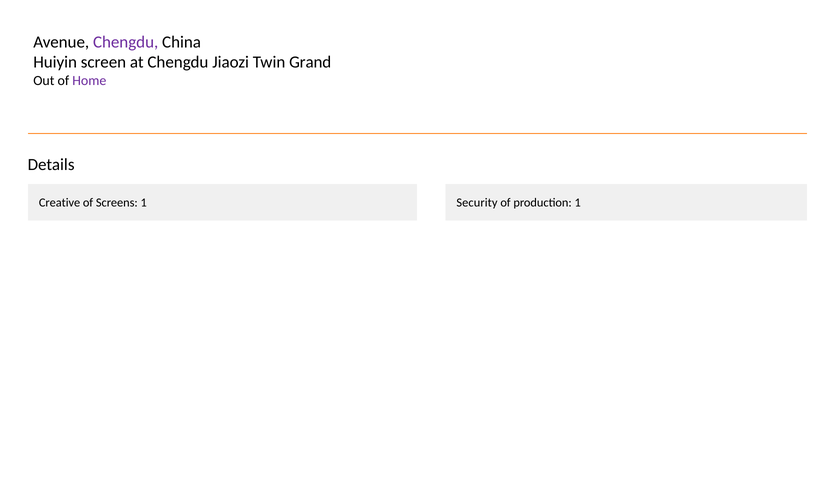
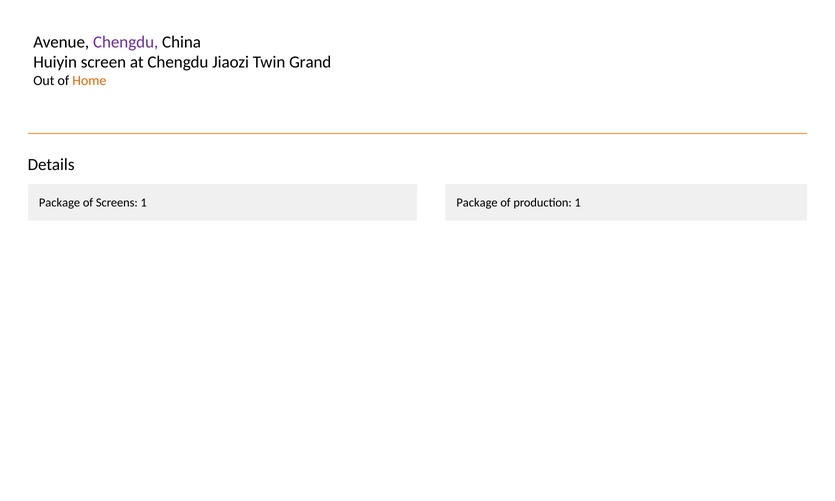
Home colour: purple -> orange
Creative at (60, 203): Creative -> Package
1 Security: Security -> Package
